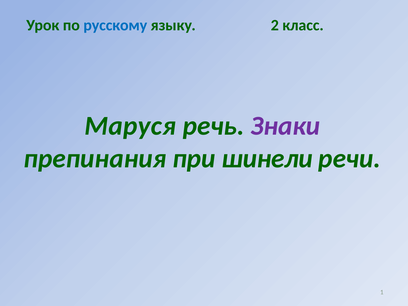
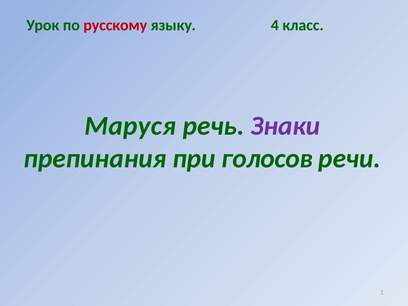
русскому colour: blue -> red
2: 2 -> 4
шинели: шинели -> голосов
